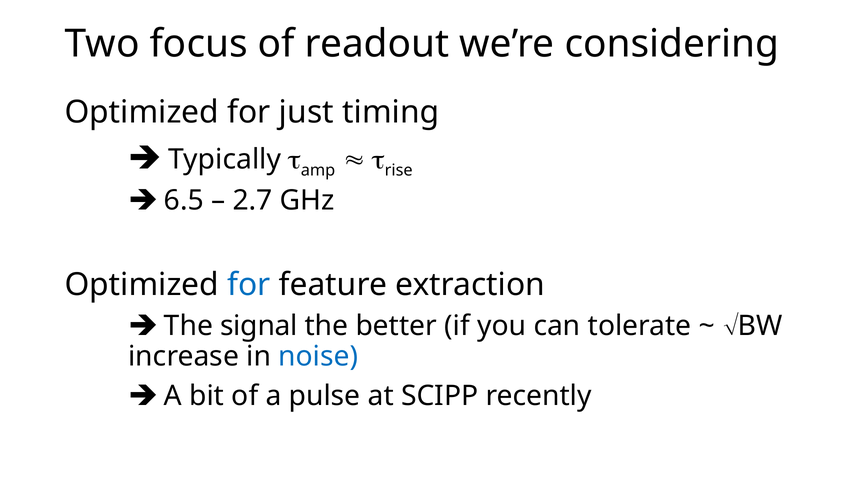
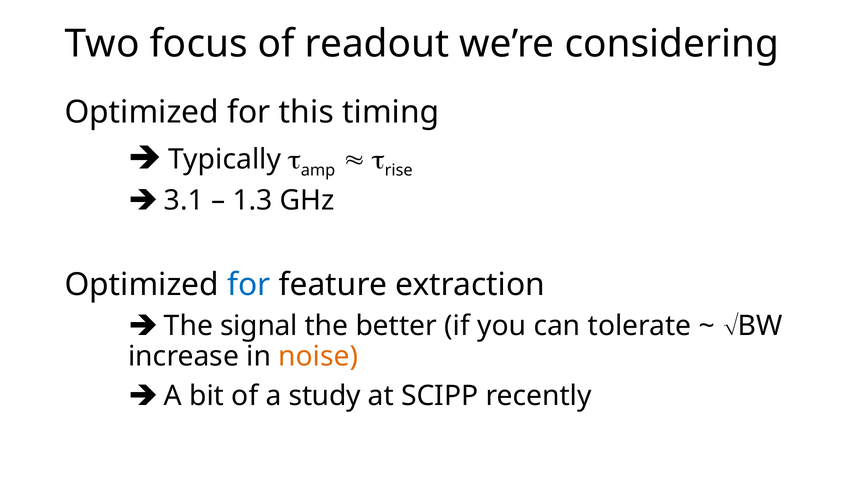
just: just -> this
6.5: 6.5 -> 3.1
2.7: 2.7 -> 1.3
noise colour: blue -> orange
pulse: pulse -> study
